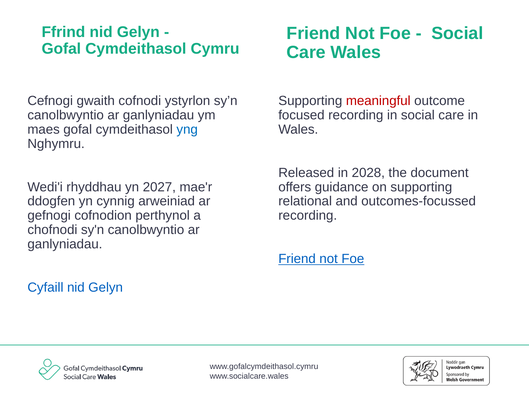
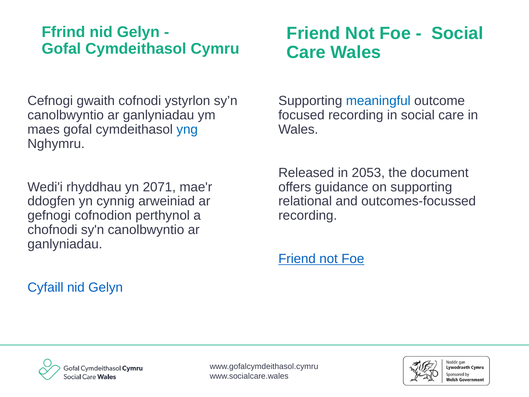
meaningful colour: red -> blue
2028: 2028 -> 2053
2027: 2027 -> 2071
